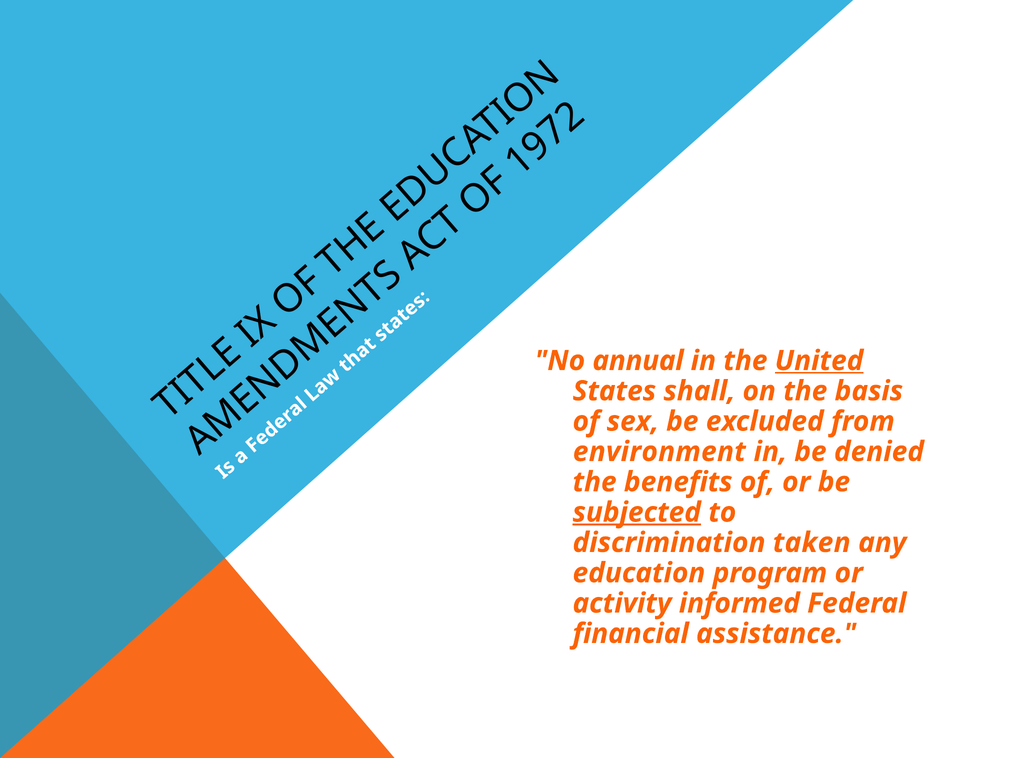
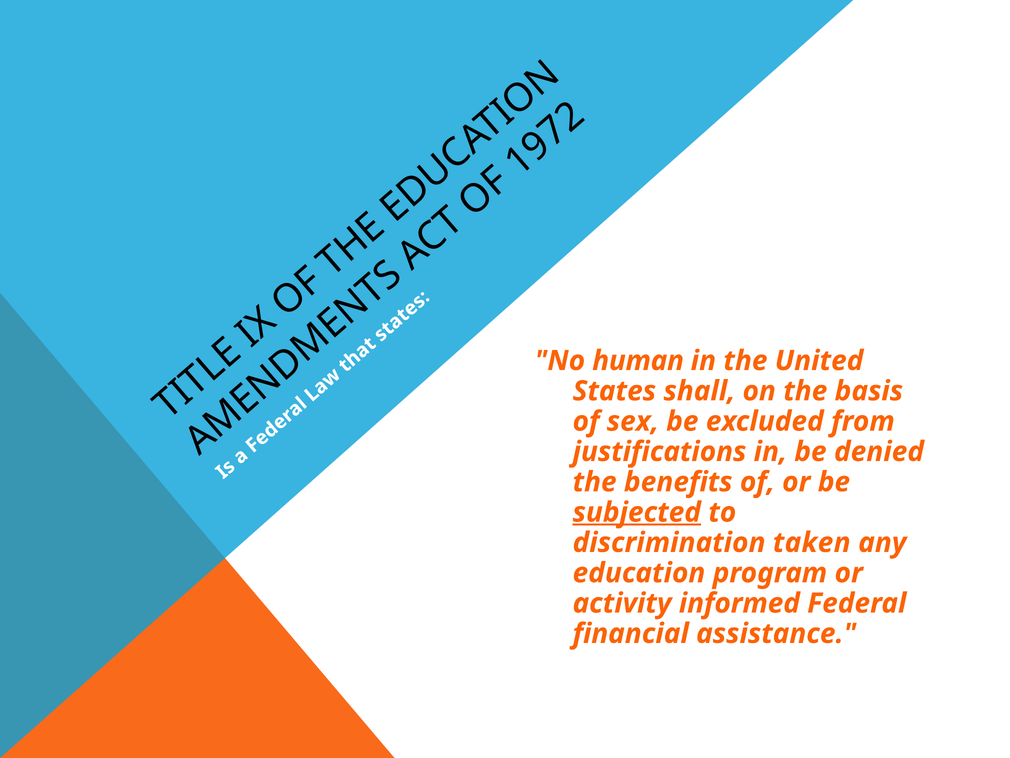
annual: annual -> human
United underline: present -> none
environment: environment -> justifications
